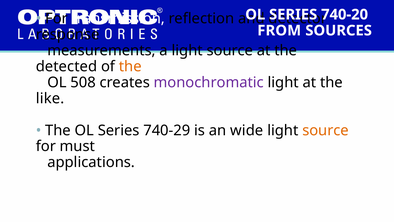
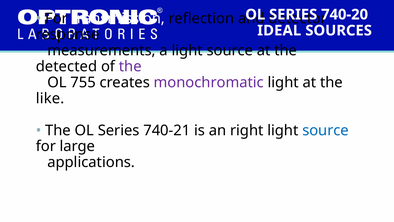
FROM: FROM -> IDEAL
the at (130, 66) colour: orange -> purple
508: 508 -> 755
740-29: 740-29 -> 740-21
wide: wide -> right
source at (326, 130) colour: orange -> blue
must: must -> large
